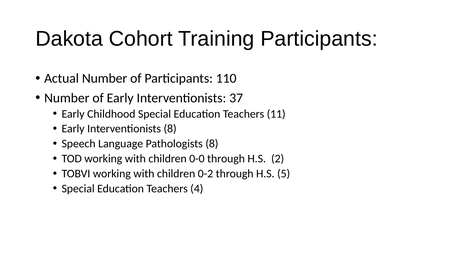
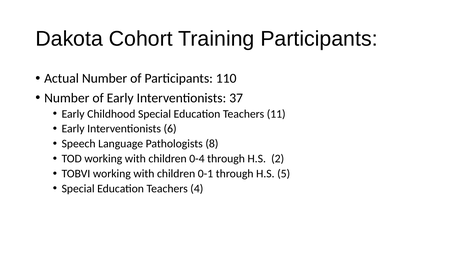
Interventionists 8: 8 -> 6
0-0: 0-0 -> 0-4
0-2: 0-2 -> 0-1
